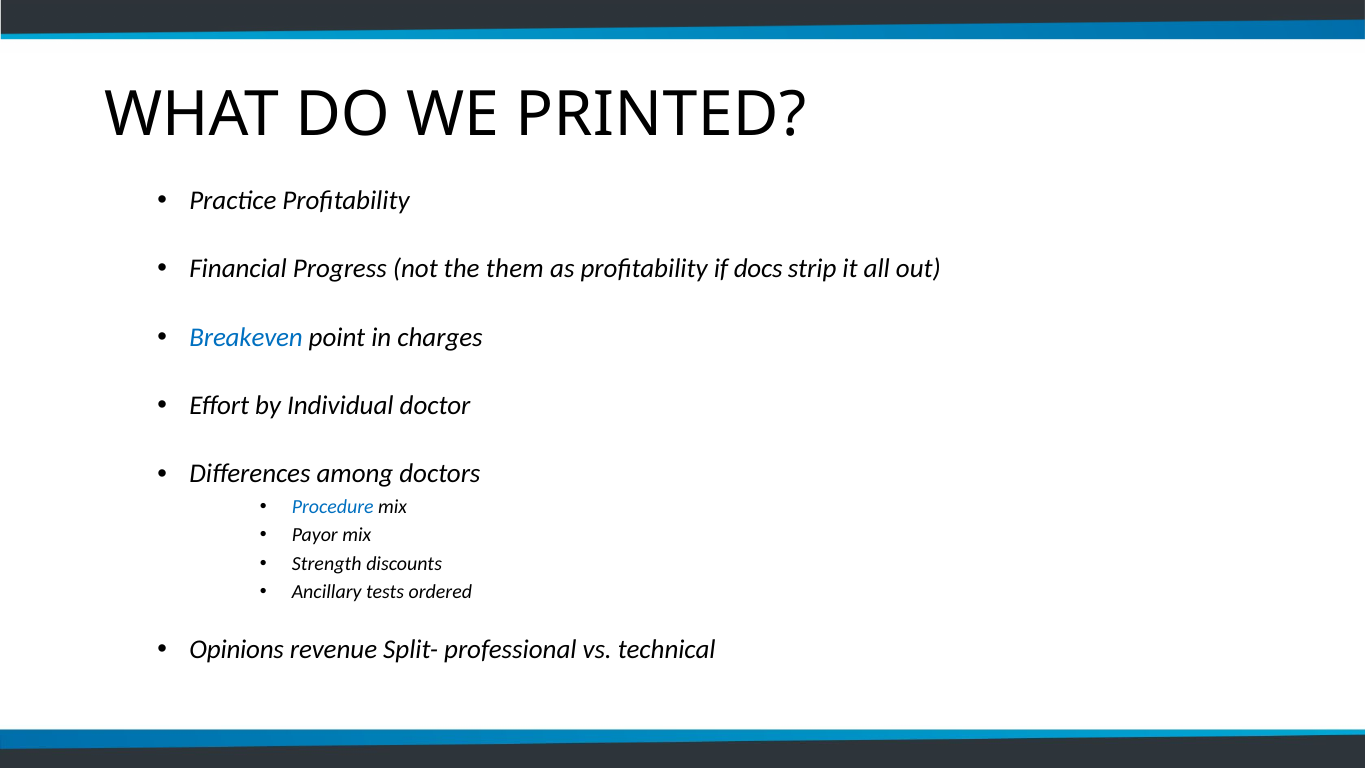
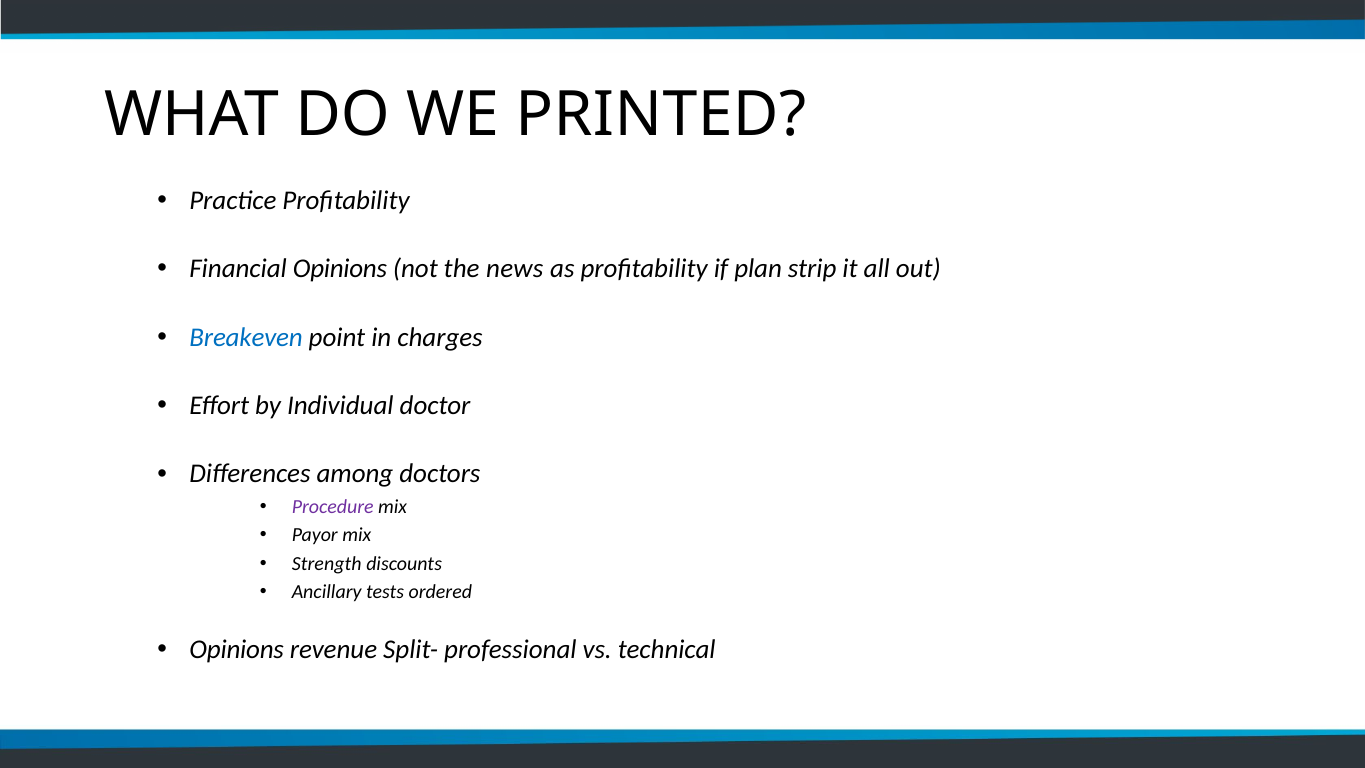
Financial Progress: Progress -> Opinions
them: them -> news
docs: docs -> plan
Procedure colour: blue -> purple
